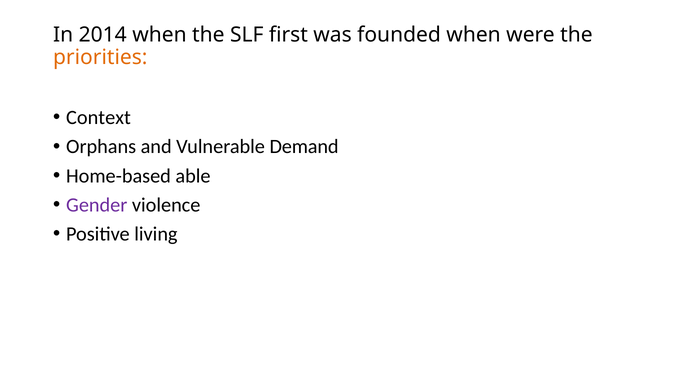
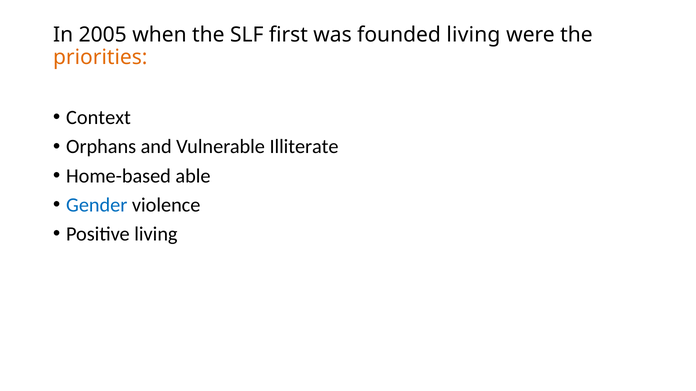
2014: 2014 -> 2005
founded when: when -> living
Demand: Demand -> Illiterate
Gender colour: purple -> blue
